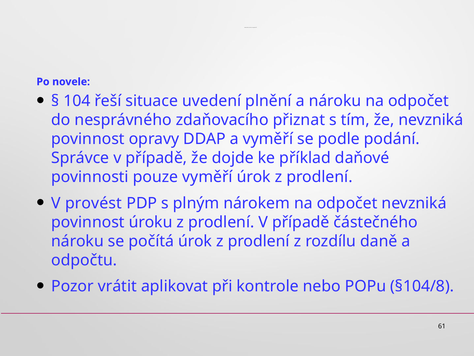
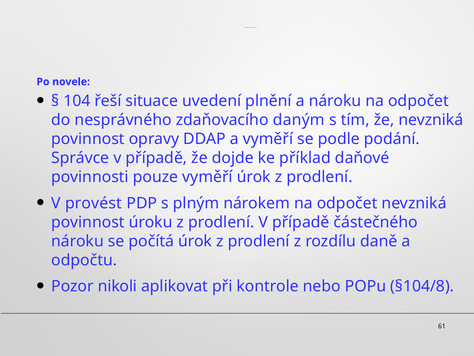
přiznat: přiznat -> daným
vrátit: vrátit -> nikoli
